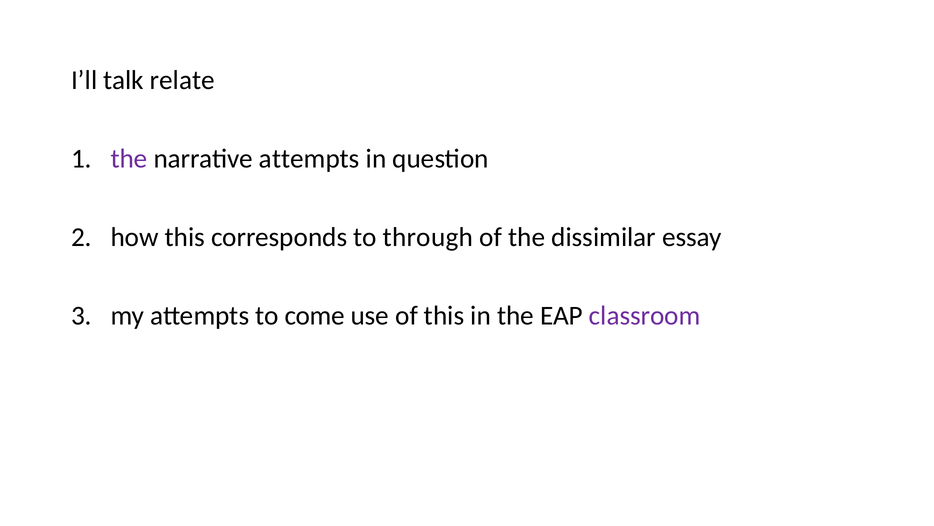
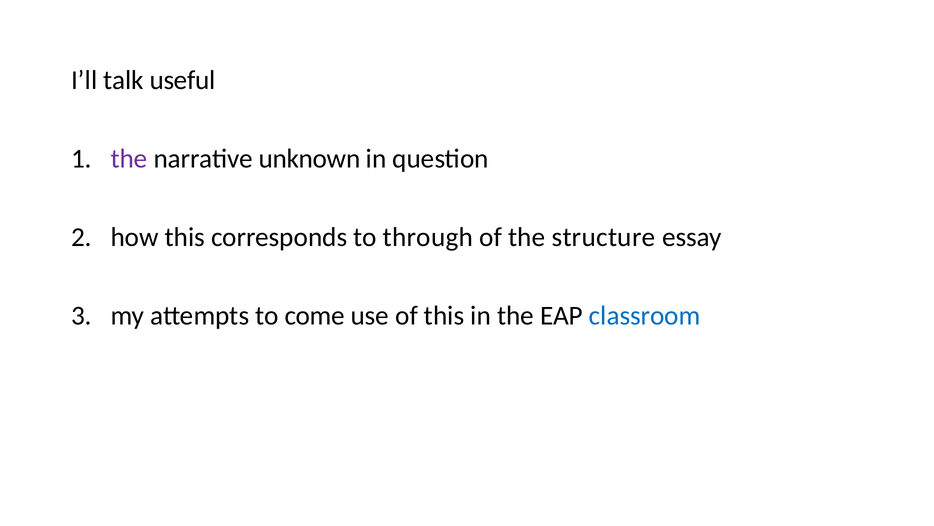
relate: relate -> useful
narrative attempts: attempts -> unknown
dissimilar: dissimilar -> structure
classroom colour: purple -> blue
